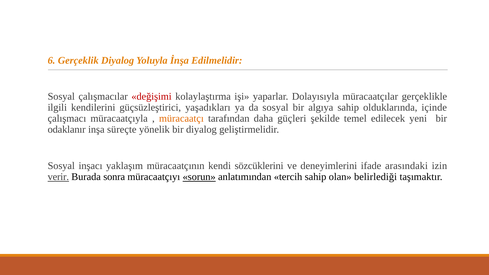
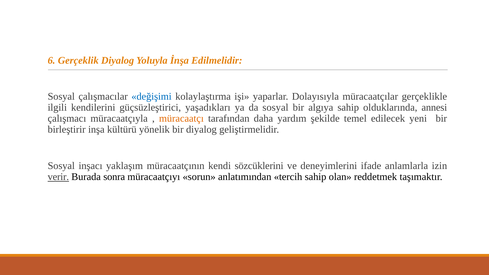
değişimi colour: red -> blue
içinde: içinde -> annesi
güçleri: güçleri -> yardım
odaklanır: odaklanır -> birleştirir
süreçte: süreçte -> kültürü
arasındaki: arasındaki -> anlamlarla
sorun underline: present -> none
belirlediği: belirlediği -> reddetmek
